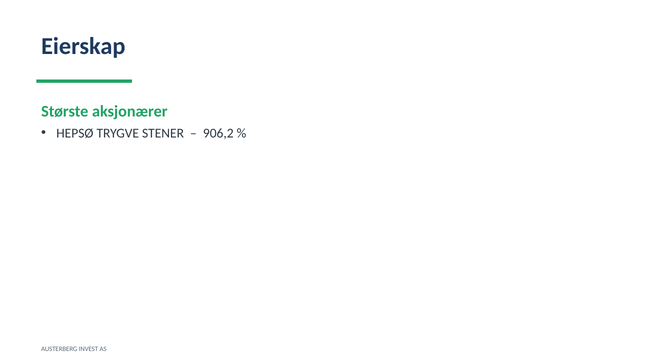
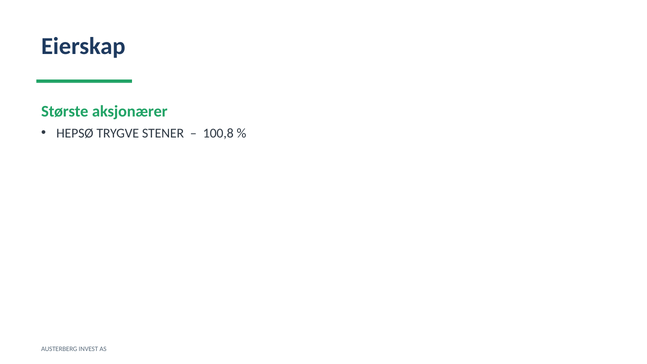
906,2: 906,2 -> 100,8
